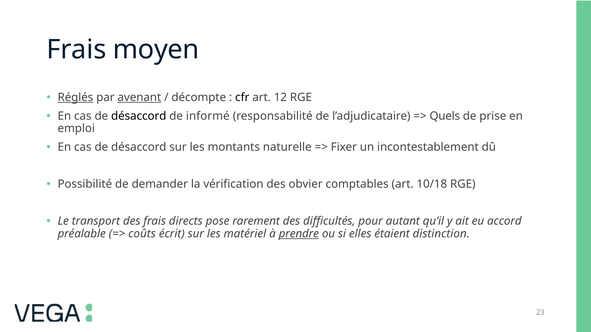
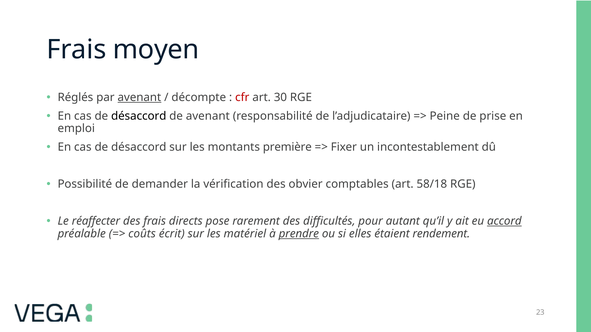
Réglés underline: present -> none
cfr colour: black -> red
12: 12 -> 30
de informé: informé -> avenant
Quels: Quels -> Peine
naturelle: naturelle -> première
10/18: 10/18 -> 58/18
transport: transport -> réaffecter
accord underline: none -> present
distinction: distinction -> rendement
